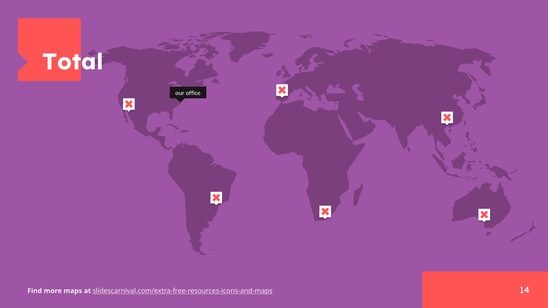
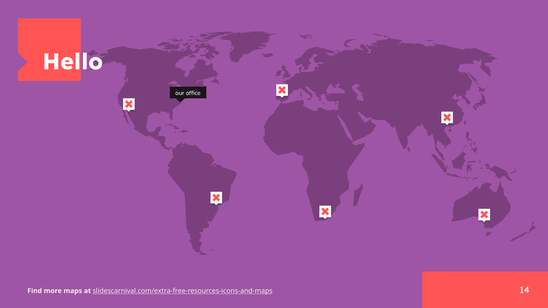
Total: Total -> Hello
